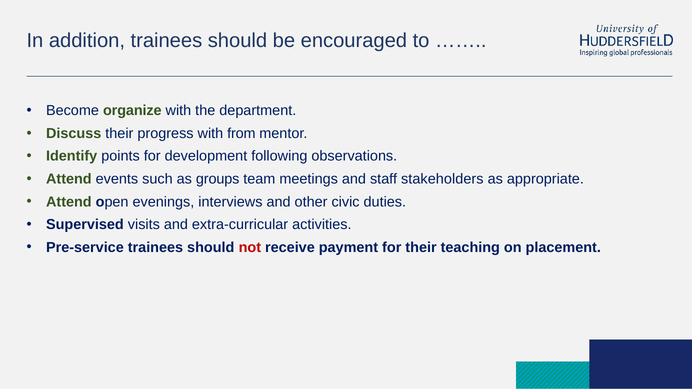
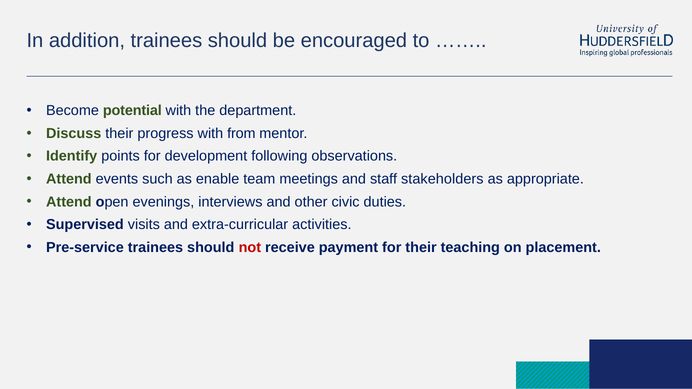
organize: organize -> potential
groups: groups -> enable
